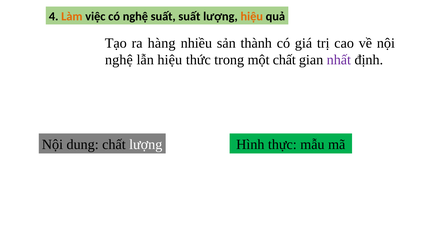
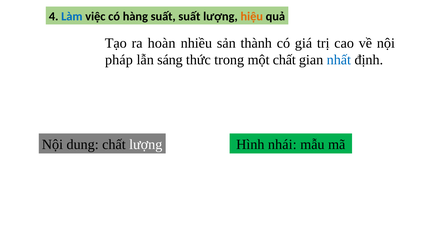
Làm colour: orange -> blue
có nghệ: nghệ -> hàng
hàng: hàng -> hoàn
nghệ at (119, 60): nghệ -> pháp
lẫn hiệu: hiệu -> sáng
nhất colour: purple -> blue
thực: thực -> nhái
